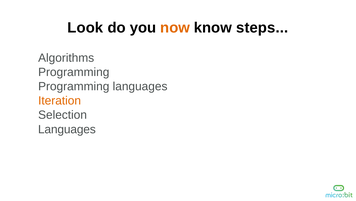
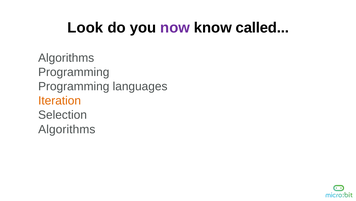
now colour: orange -> purple
steps: steps -> called
Languages at (67, 129): Languages -> Algorithms
